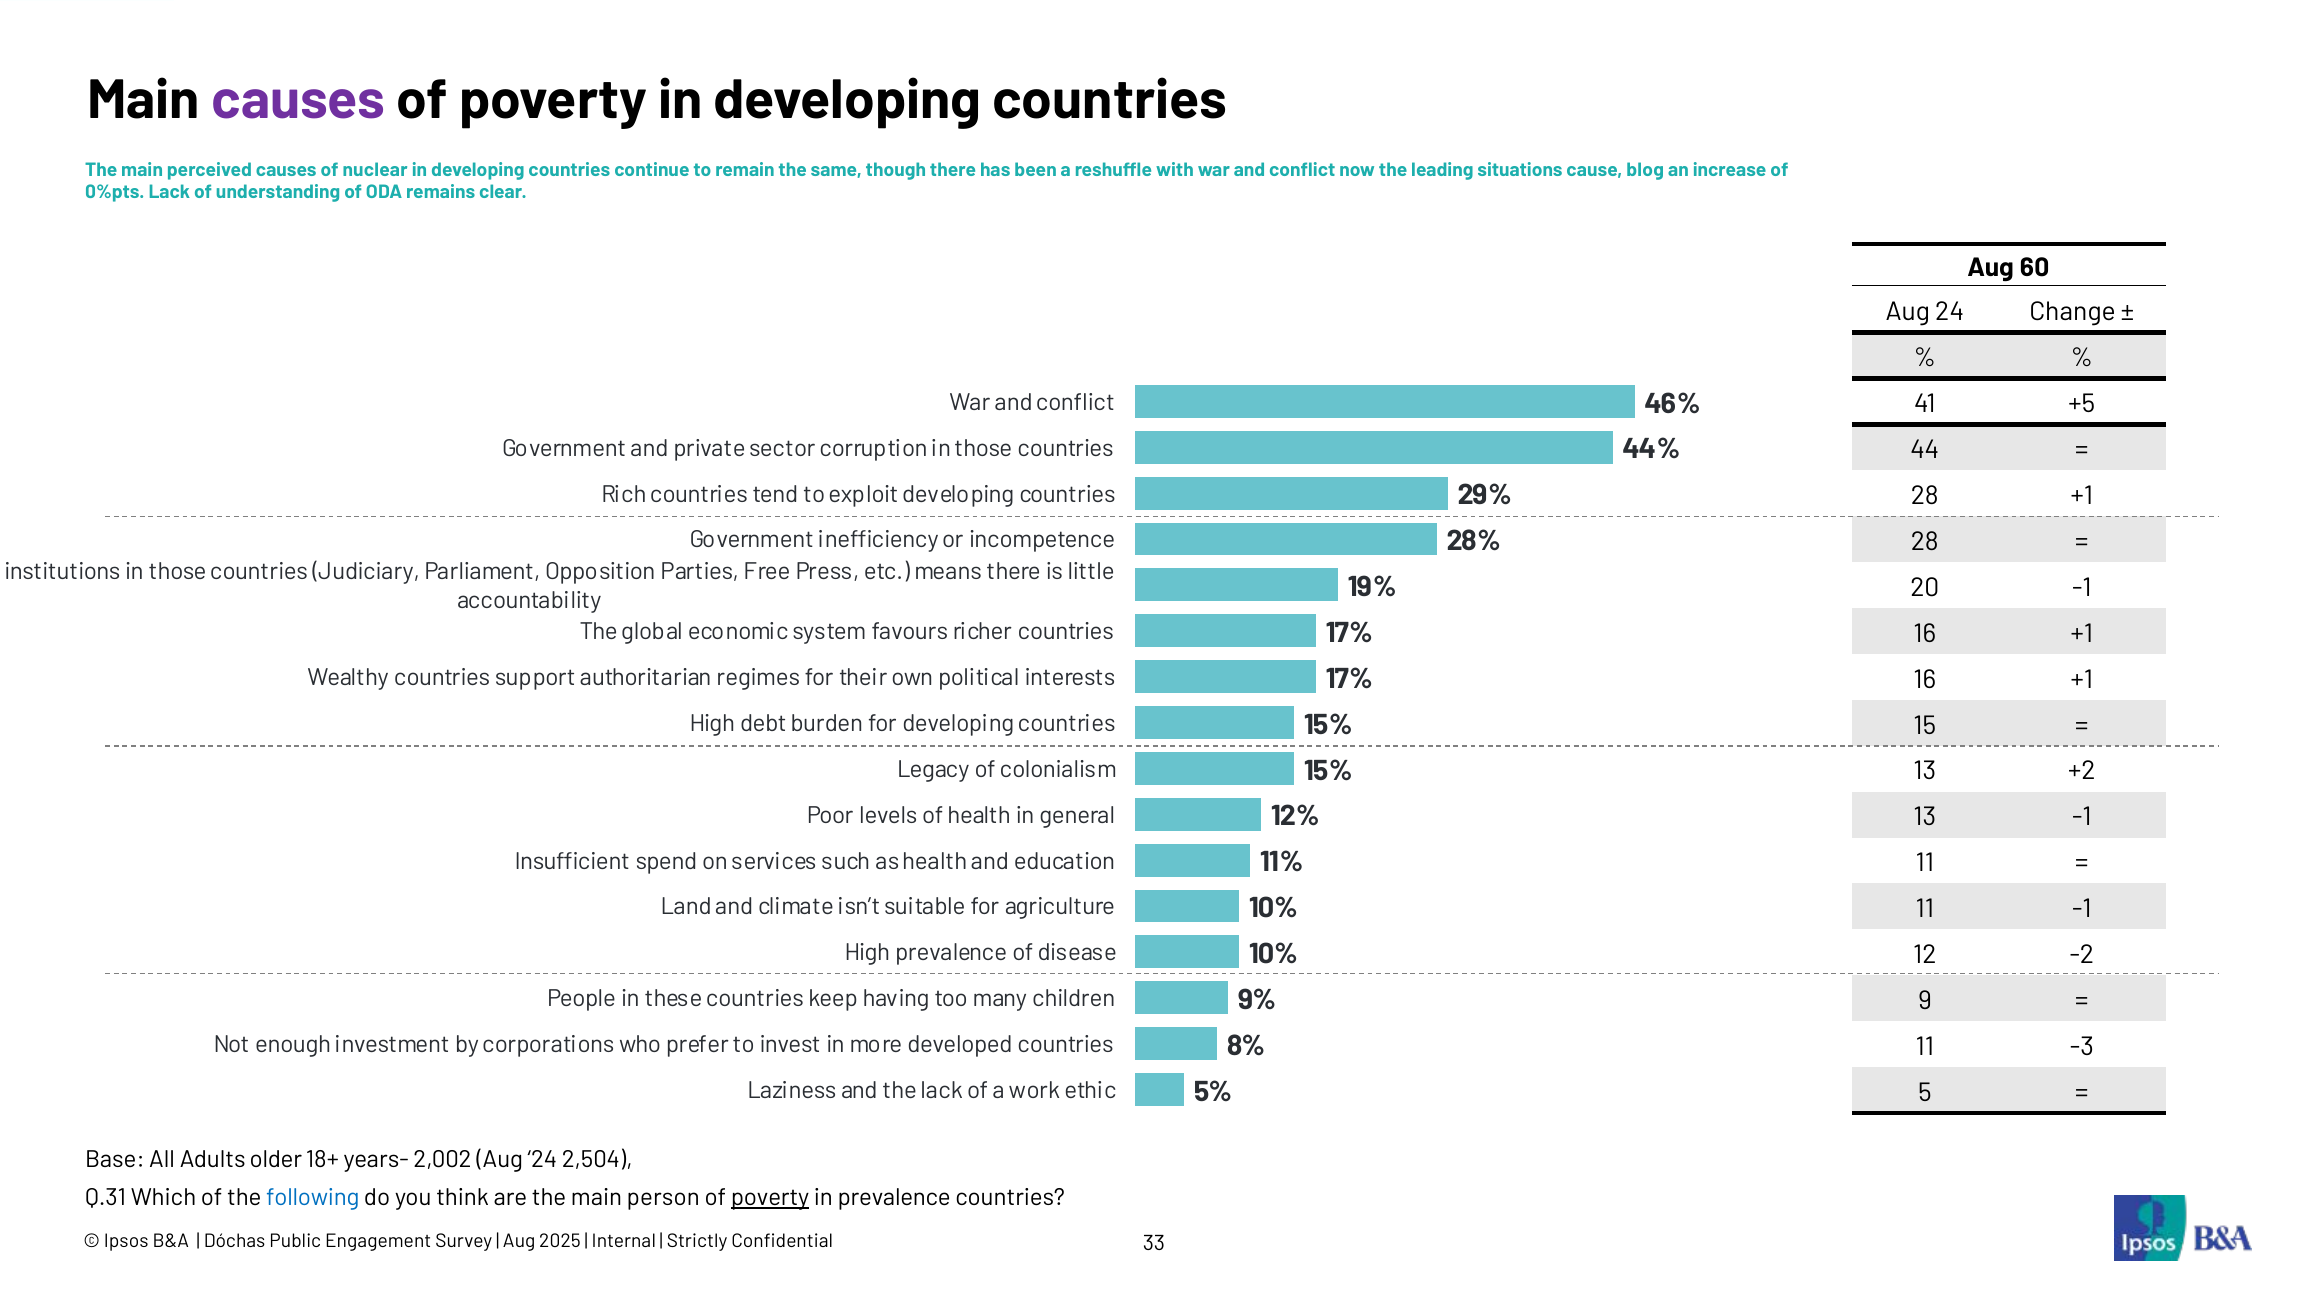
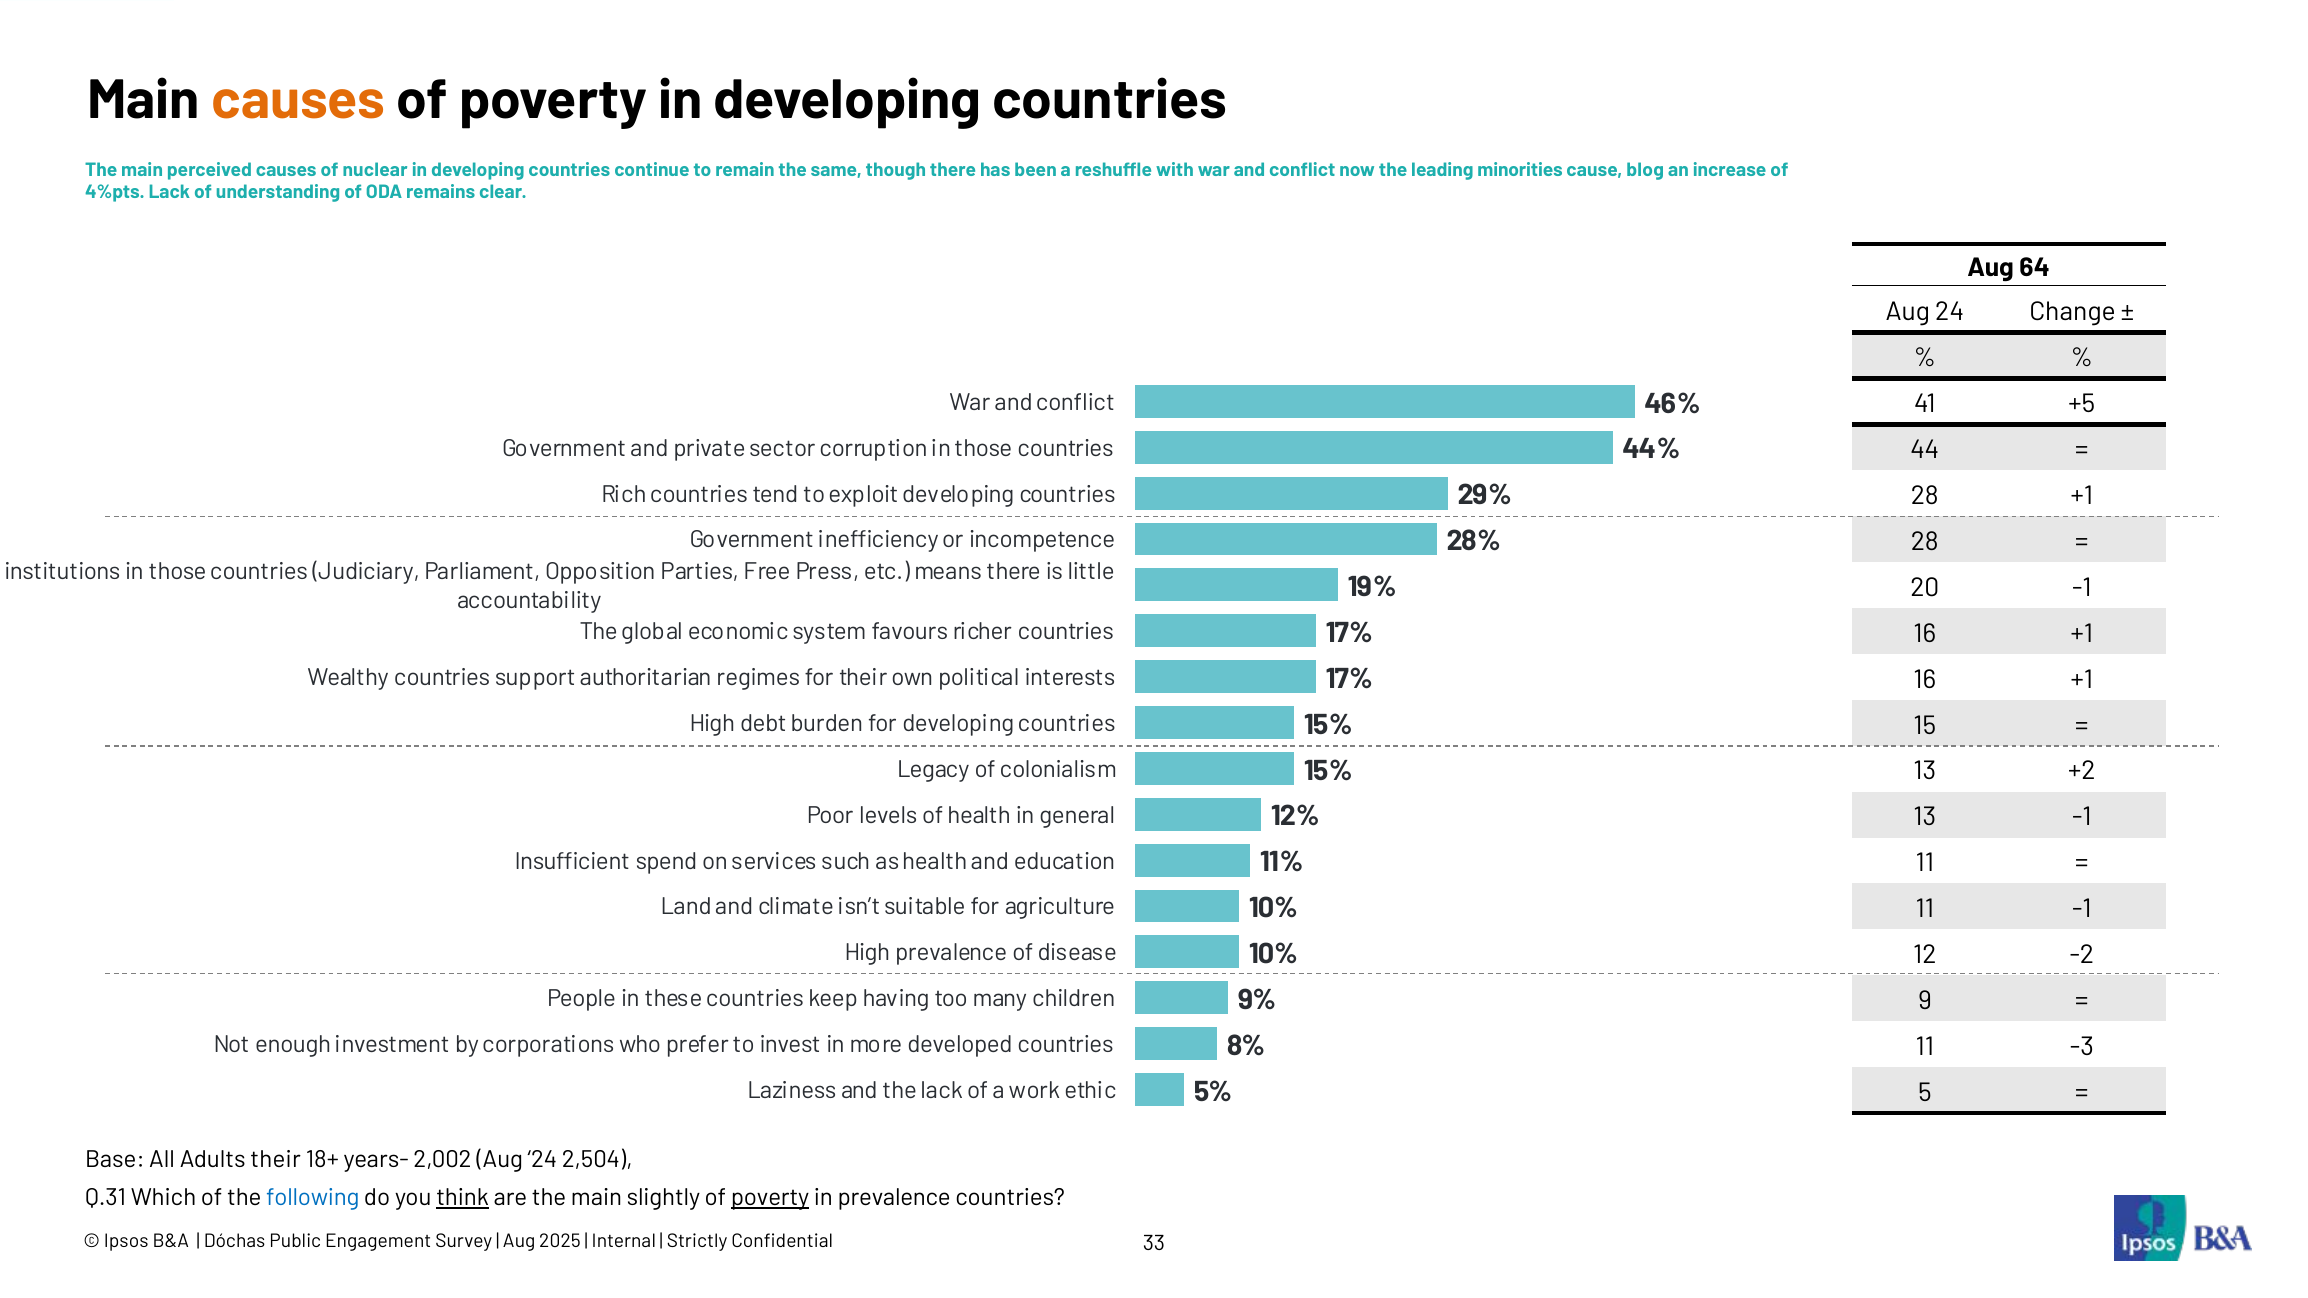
causes at (299, 100) colour: purple -> orange
situations: situations -> minorities
0%pts: 0%pts -> 4%pts
60: 60 -> 64
Adults older: older -> their
think underline: none -> present
person: person -> slightly
